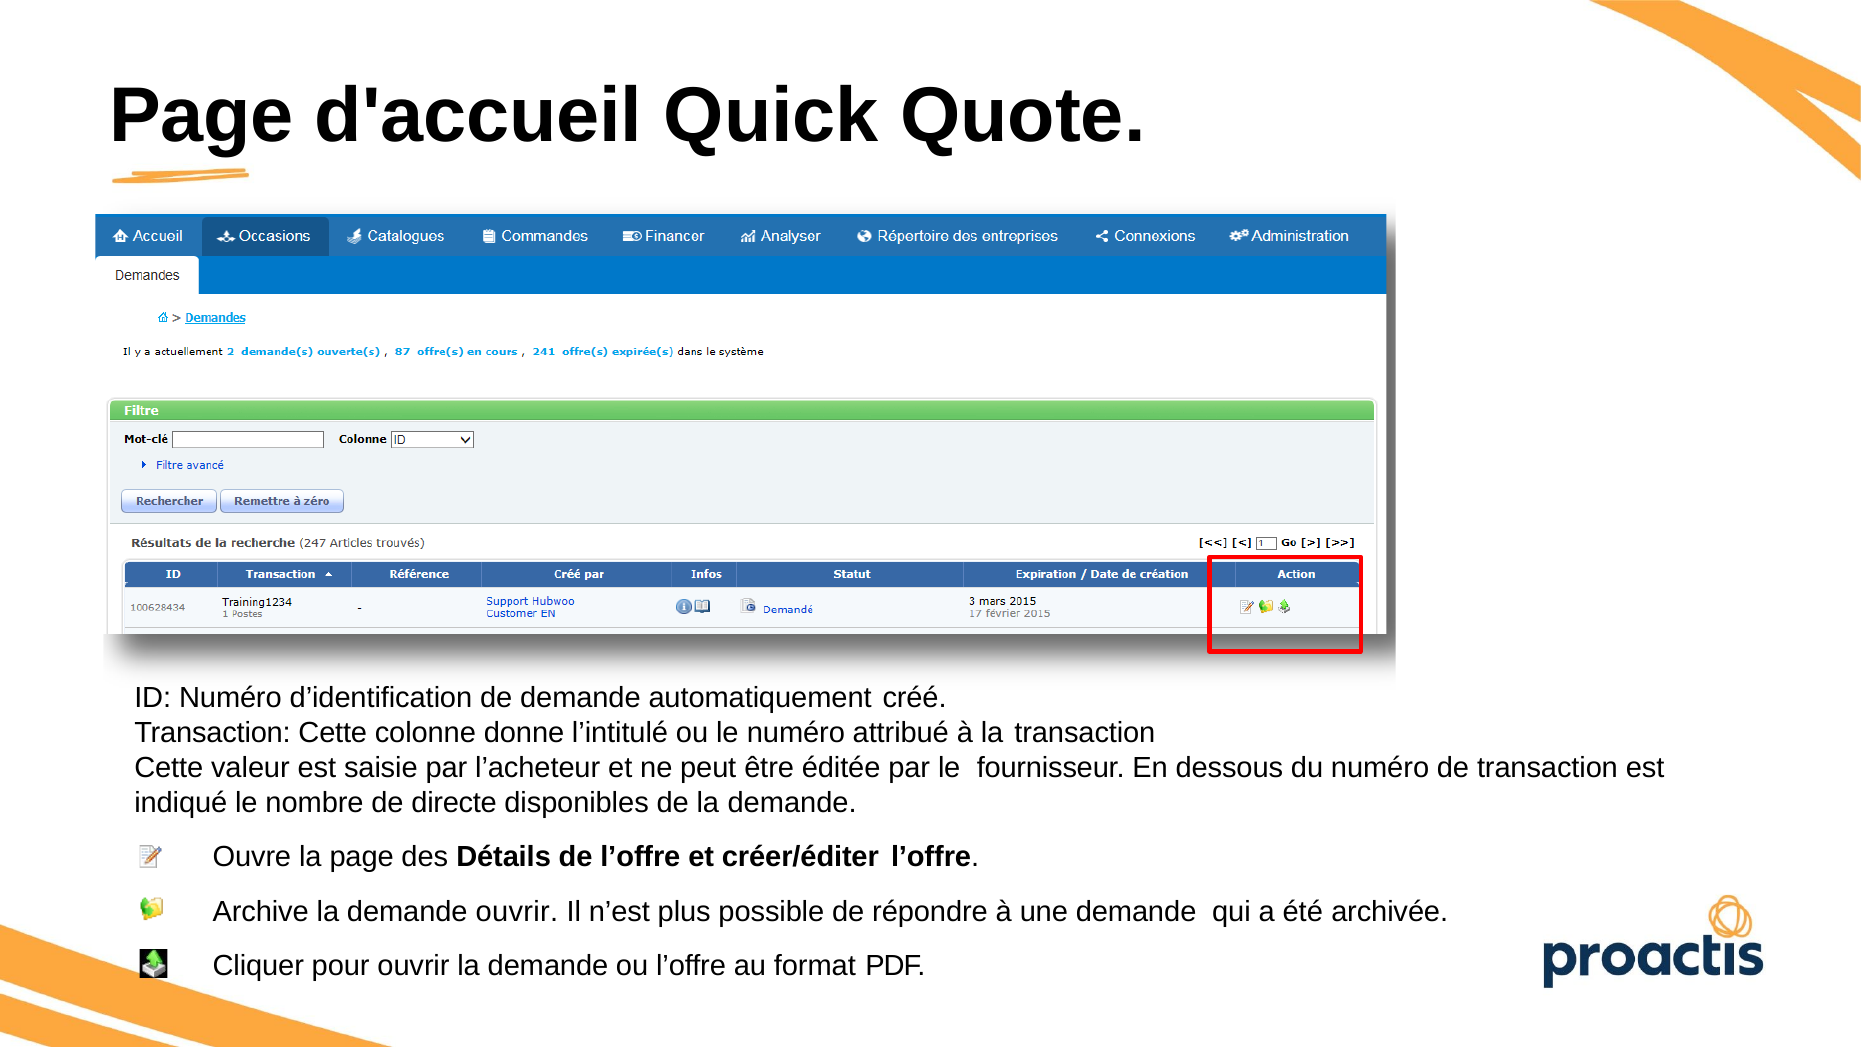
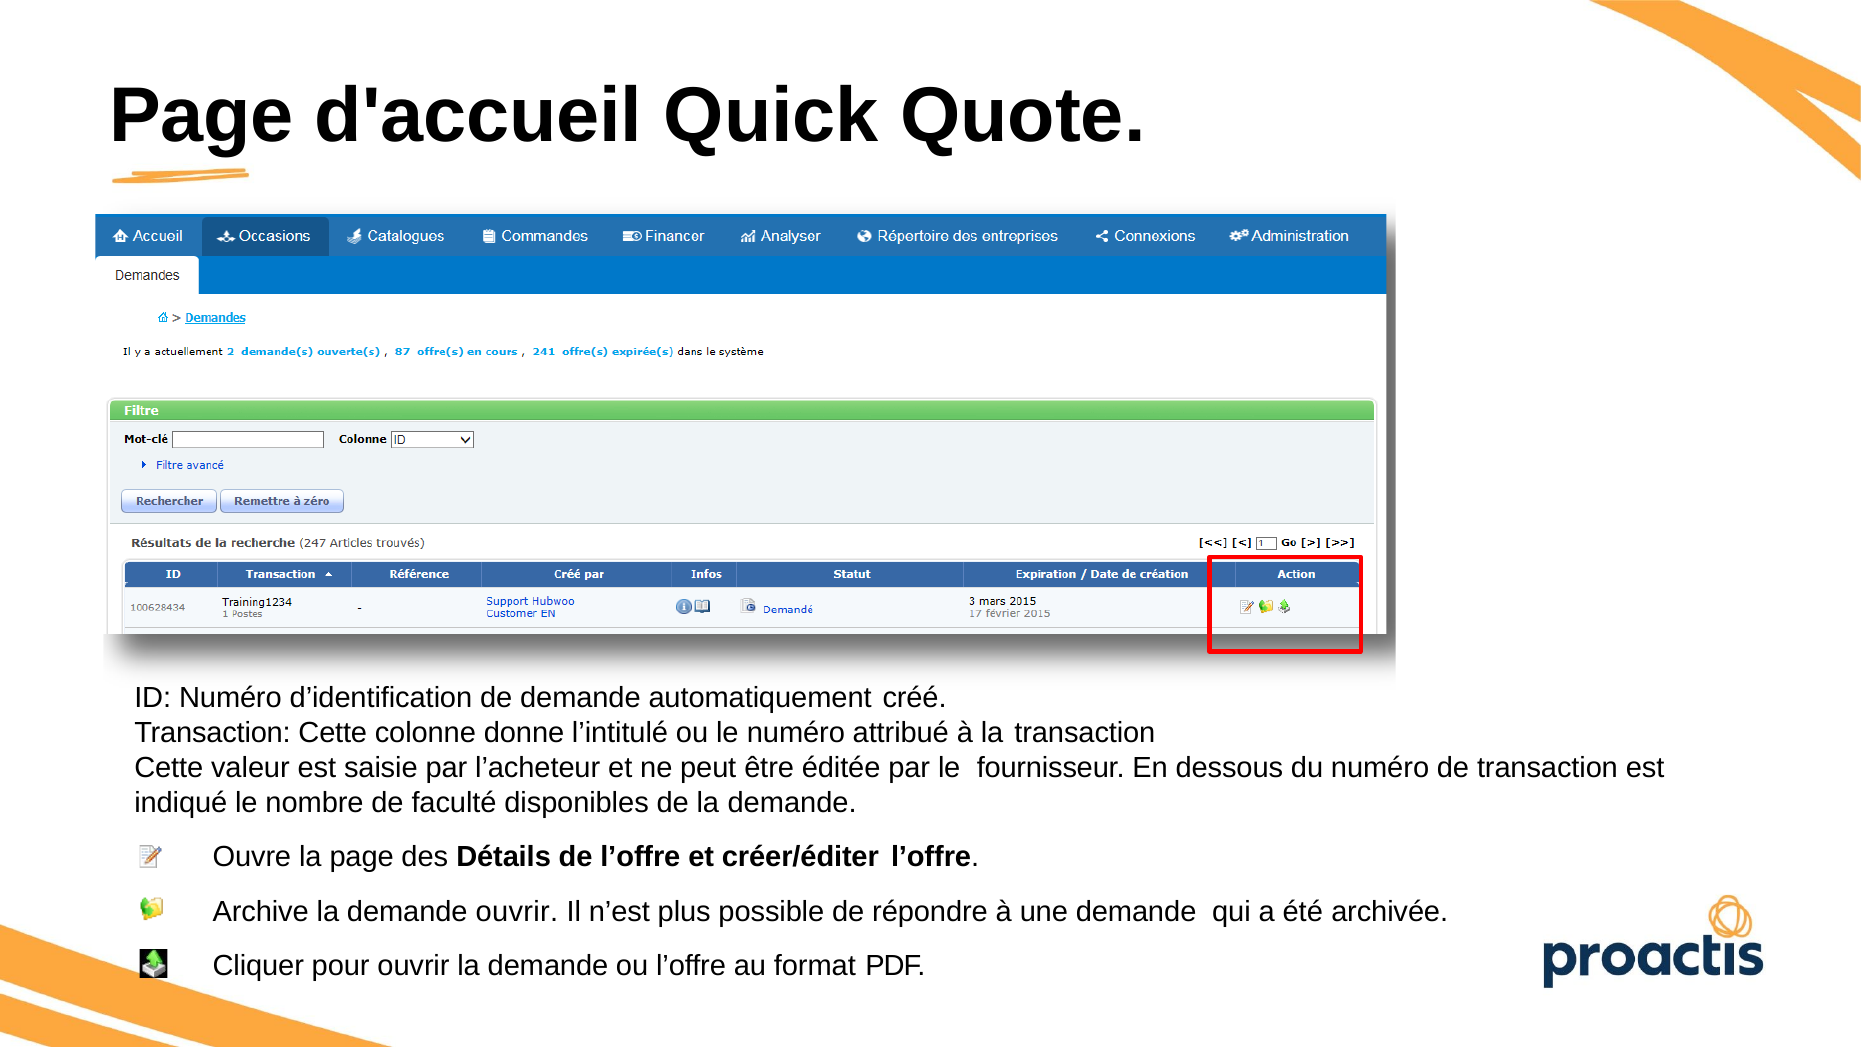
directe: directe -> faculté
